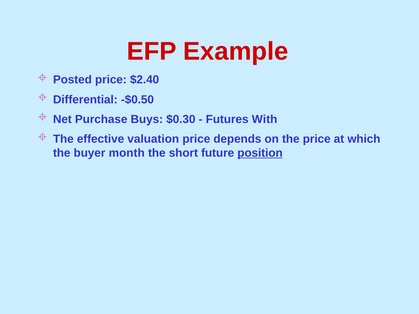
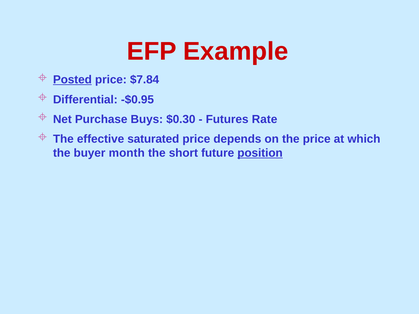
Posted underline: none -> present
$2.40: $2.40 -> $7.84
-$0.50: -$0.50 -> -$0.95
With: With -> Rate
valuation: valuation -> saturated
